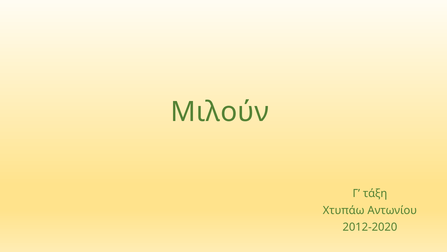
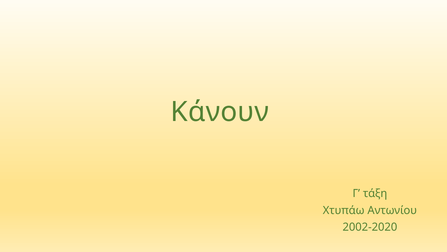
Μιλούν: Μιλούν -> Κάνουν
2012-2020: 2012-2020 -> 2002-2020
